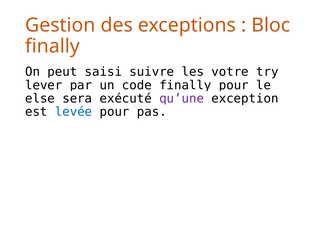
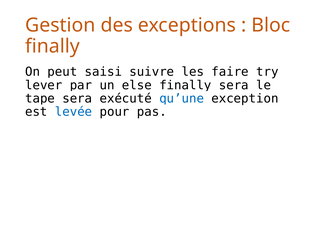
votre: votre -> faire
code: code -> else
finally pour: pour -> sera
else: else -> tape
qu’une colour: purple -> blue
